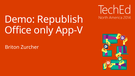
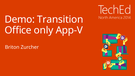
Republish: Republish -> Transition
